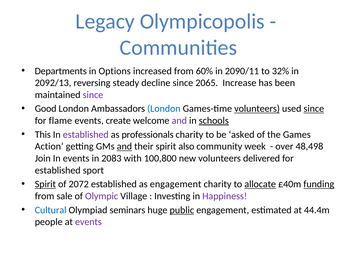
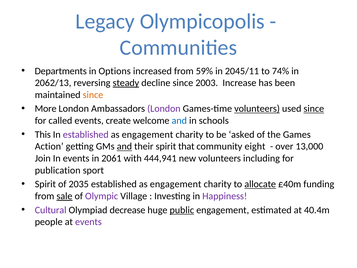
60%: 60% -> 59%
2090/11: 2090/11 -> 2045/11
32%: 32% -> 74%
2092/13: 2092/13 -> 2062/13
steady underline: none -> present
2065: 2065 -> 2003
since at (93, 95) colour: purple -> orange
Good: Good -> More
London at (164, 109) colour: blue -> purple
flame: flame -> called
and at (179, 121) colour: purple -> blue
schools underline: present -> none
professionals at (148, 134): professionals -> engagement
also: also -> that
week: week -> eight
48,498: 48,498 -> 13,000
2083: 2083 -> 2061
100,800: 100,800 -> 444,941
delivered: delivered -> including
established at (58, 170): established -> publication
Spirit at (45, 184) underline: present -> none
2072: 2072 -> 2035
funding underline: present -> none
sale underline: none -> present
Cultural colour: blue -> purple
seminars: seminars -> decrease
44.4m: 44.4m -> 40.4m
